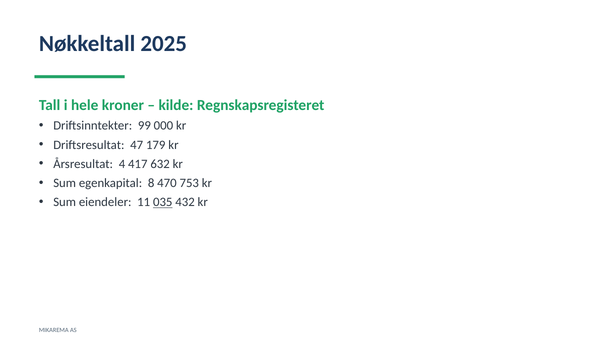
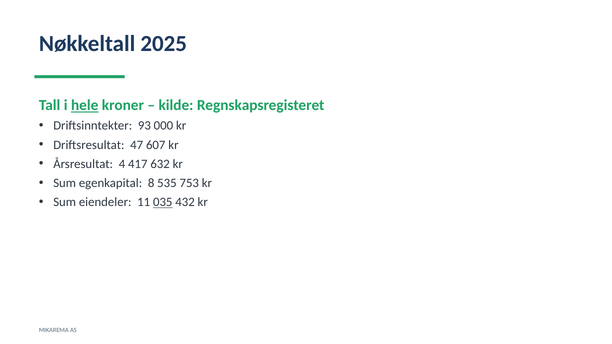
hele underline: none -> present
99: 99 -> 93
179: 179 -> 607
470: 470 -> 535
